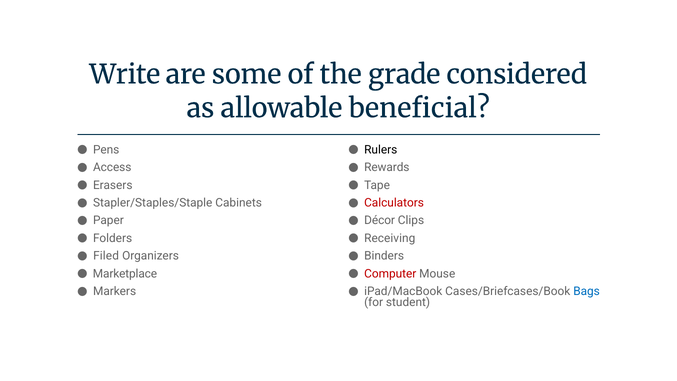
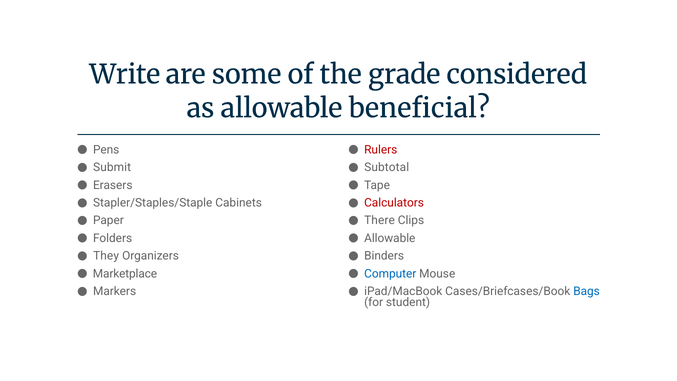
Rulers colour: black -> red
Access: Access -> Submit
Rewards: Rewards -> Subtotal
Décor: Décor -> There
Receiving at (390, 238): Receiving -> Allowable
Filed: Filed -> They
Computer colour: red -> blue
